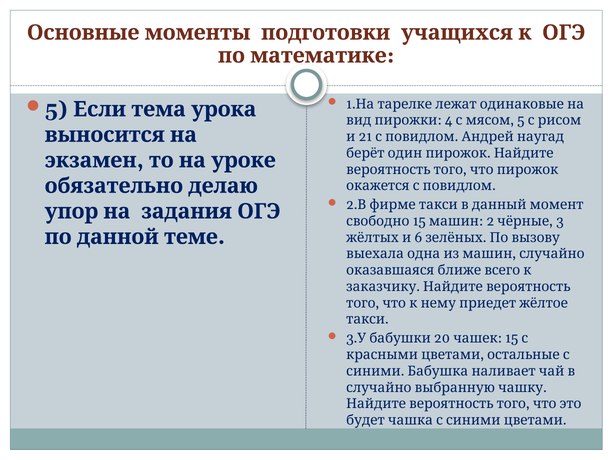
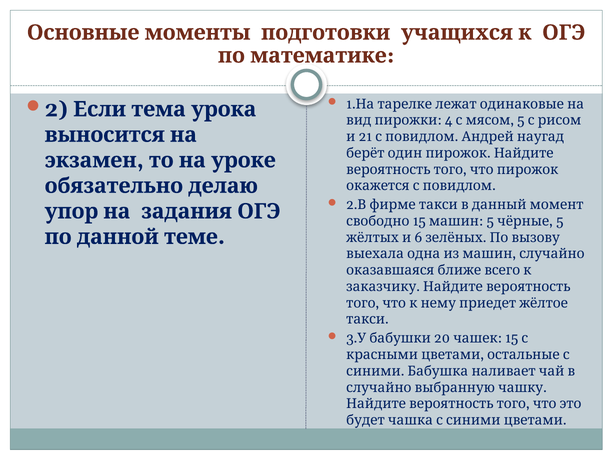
5 at (56, 109): 5 -> 2
2 at (490, 221): 2 -> 5
3 at (560, 221): 3 -> 5
